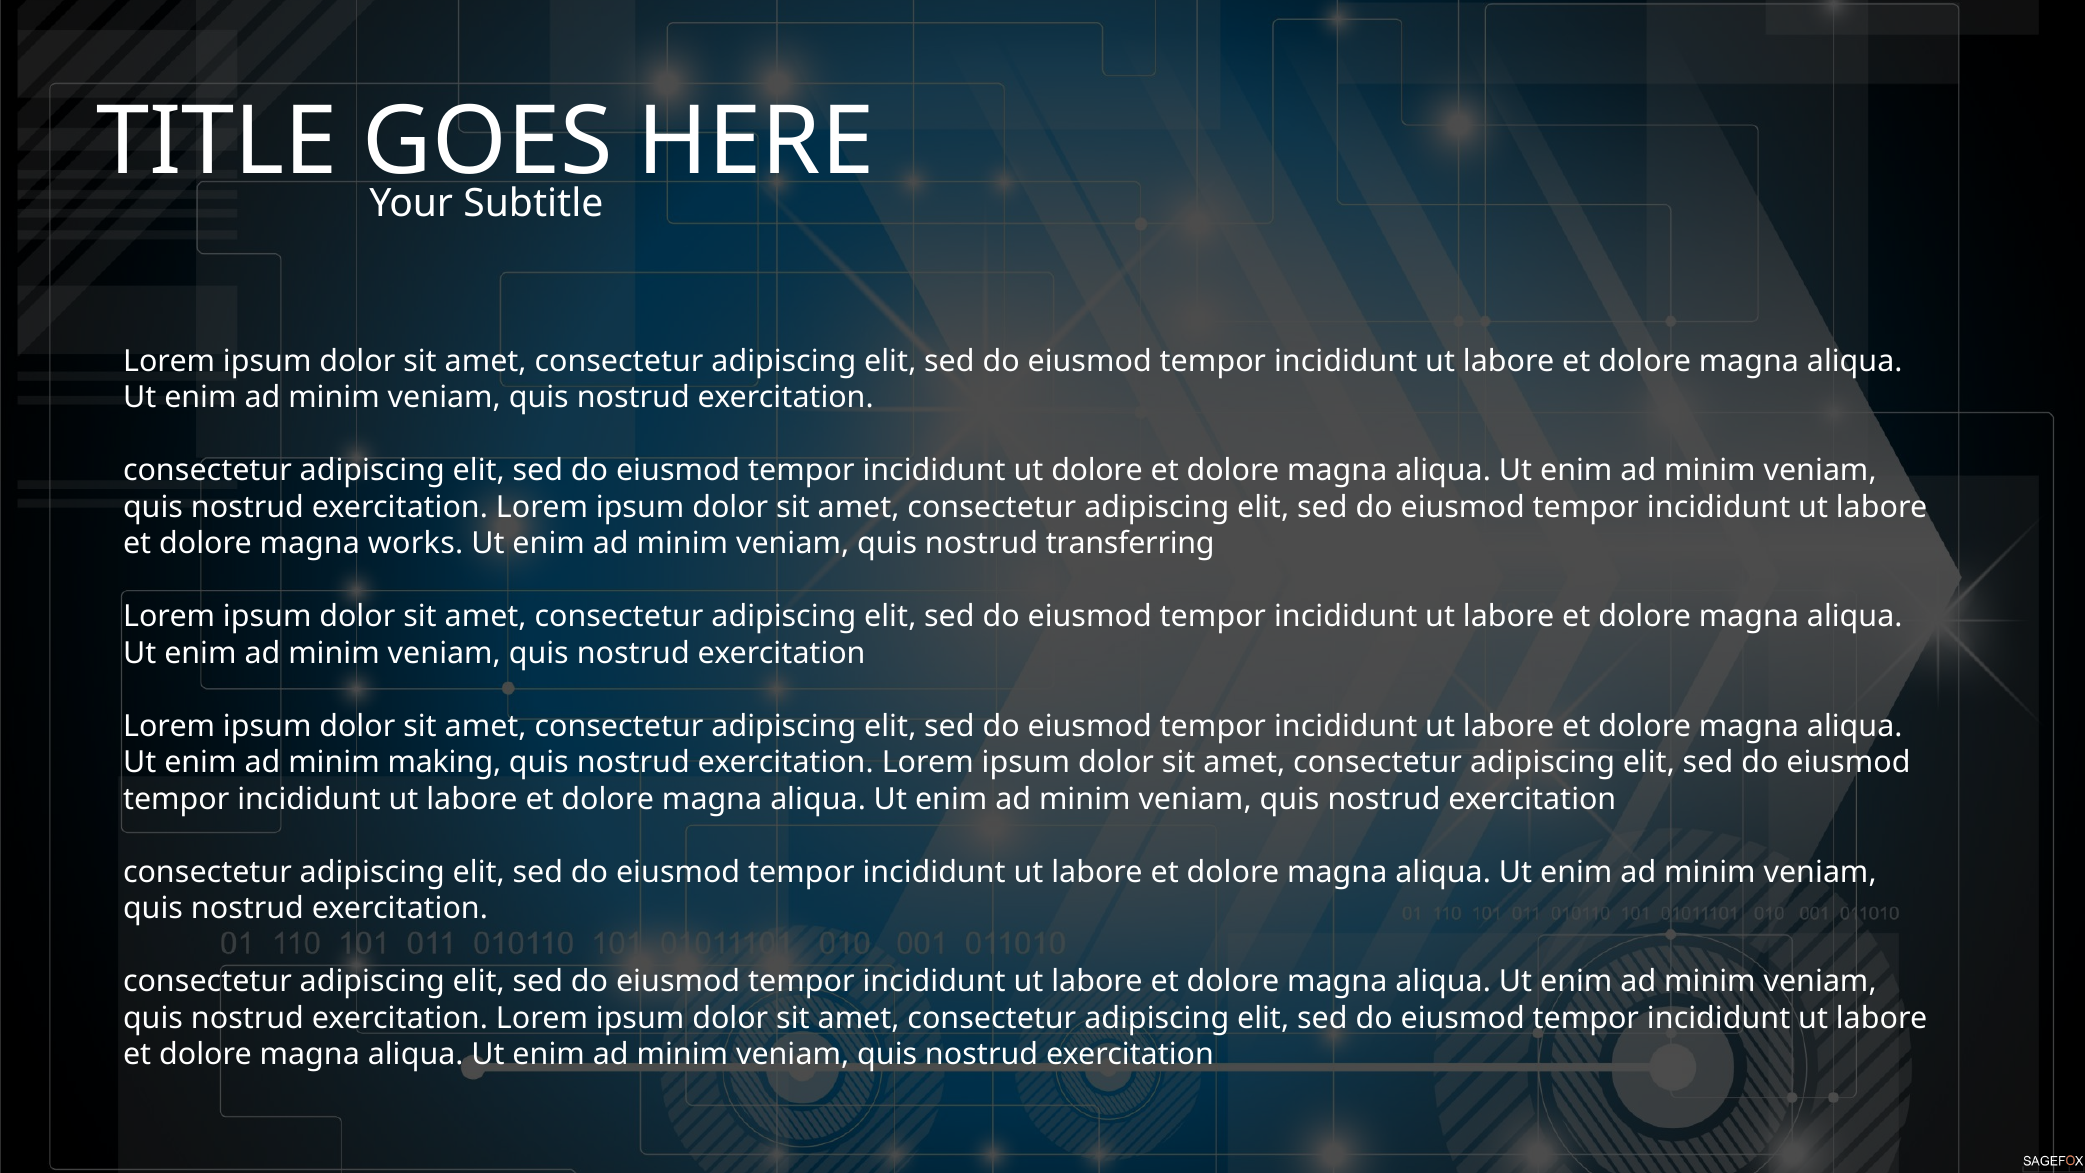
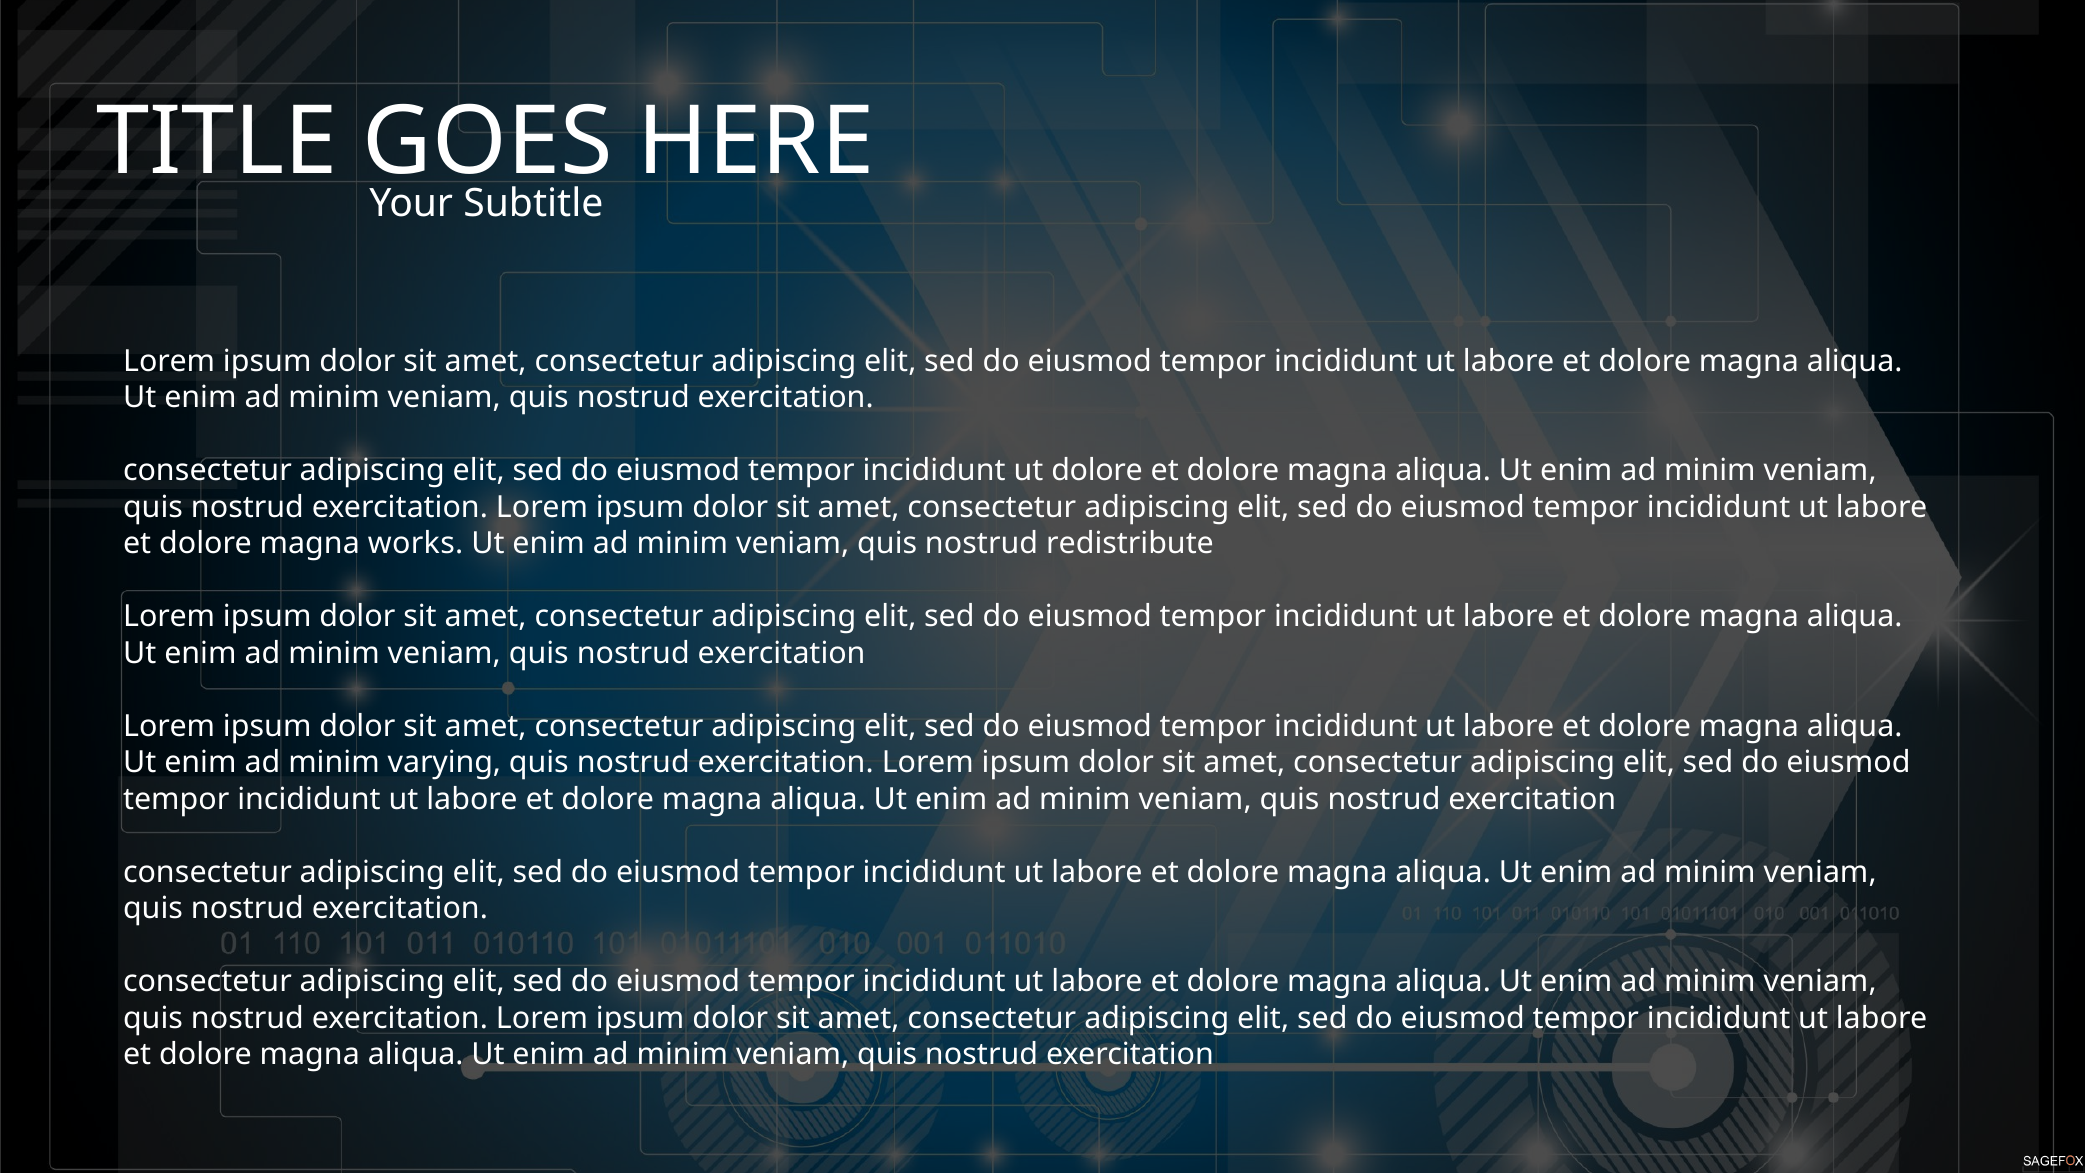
transferring: transferring -> redistribute
making: making -> varying
